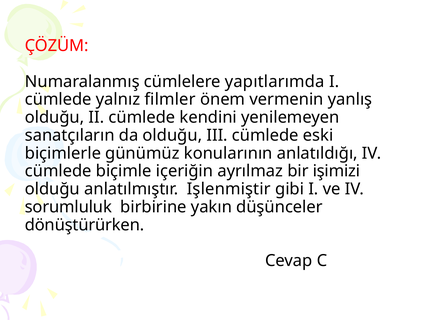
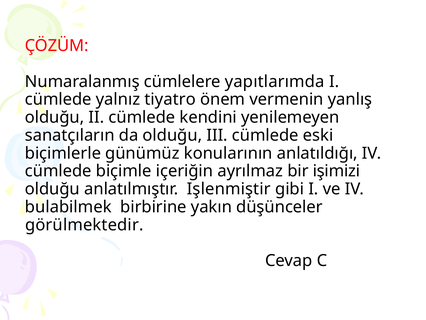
filmler: filmler -> tiyatro
sorumluluk: sorumluluk -> bulabilmek
dönüştürürken: dönüştürürken -> görülmektedir
